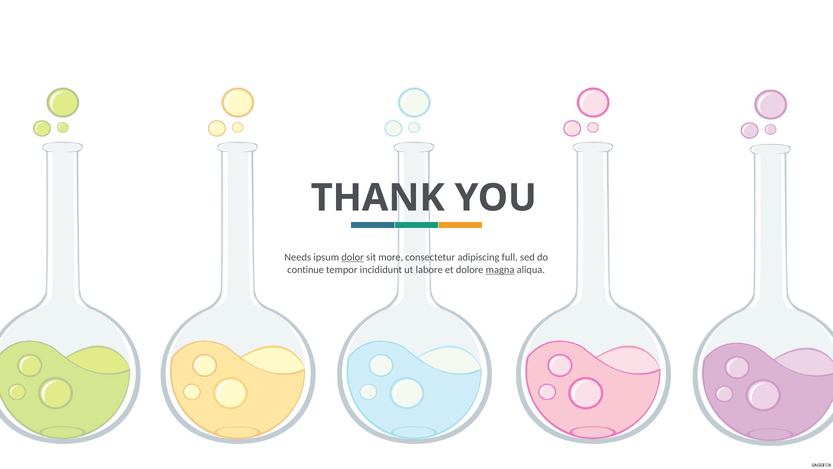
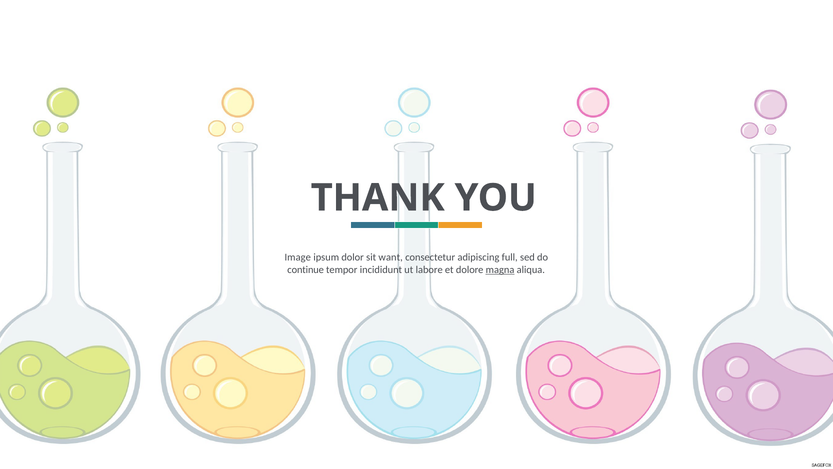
Needs: Needs -> Image
dolor underline: present -> none
more: more -> want
